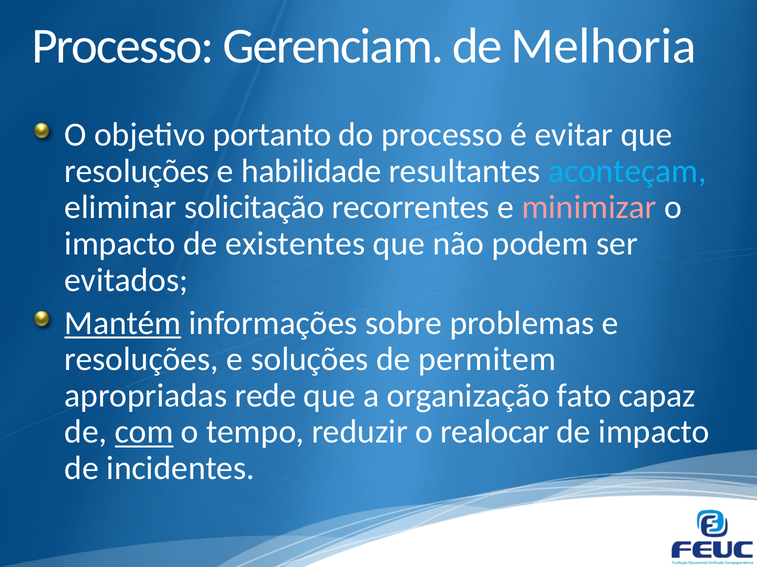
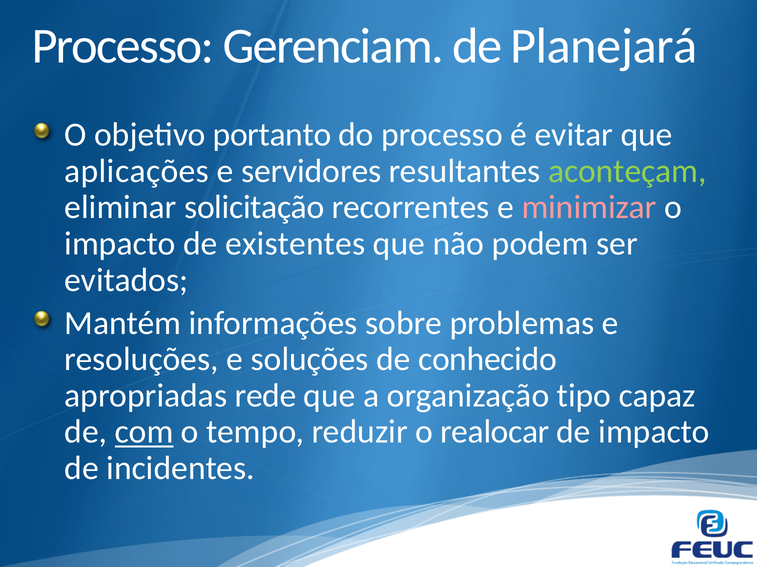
Melhoria: Melhoria -> Planejará
resoluções at (137, 171): resoluções -> aplicações
habilidade: habilidade -> servidores
aconteçam colour: light blue -> light green
Mantém underline: present -> none
permitem: permitem -> conhecido
fato: fato -> tipo
